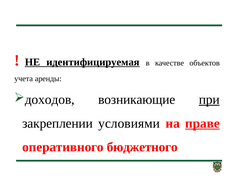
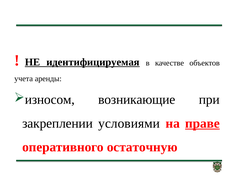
доходов: доходов -> износом
при underline: present -> none
бюджетного: бюджетного -> остаточную
